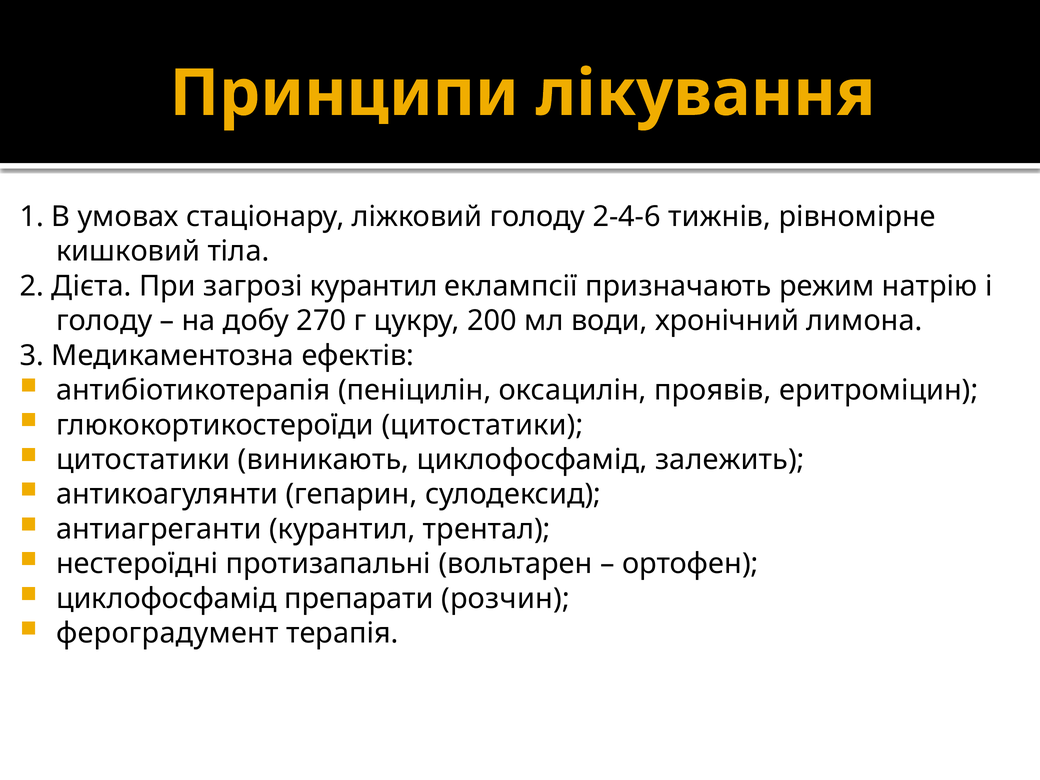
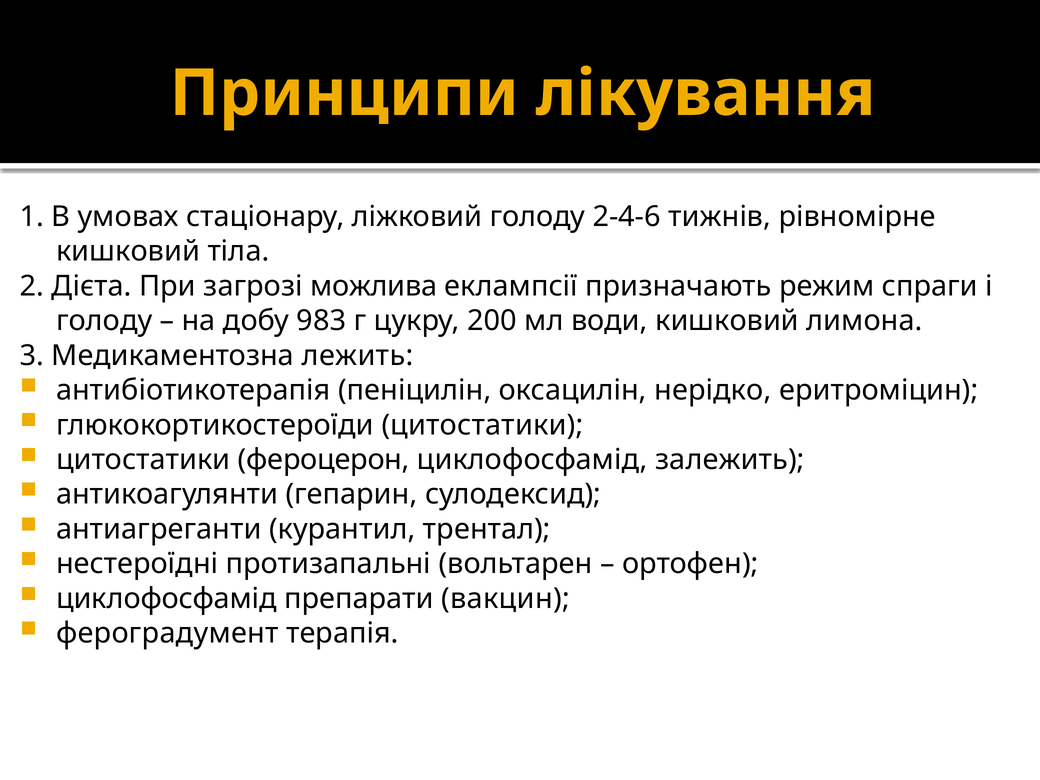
загрозі курантил: курантил -> можлива
натрію: натрію -> спраги
270: 270 -> 983
води хронічний: хронічний -> кишковий
ефектів: ефектів -> лежить
проявів: проявів -> нерідко
виникають: виникають -> фероцерон
розчин: розчин -> вакцин
